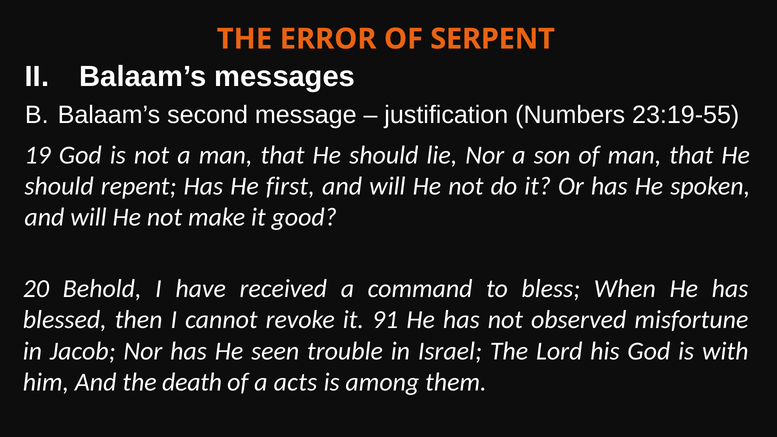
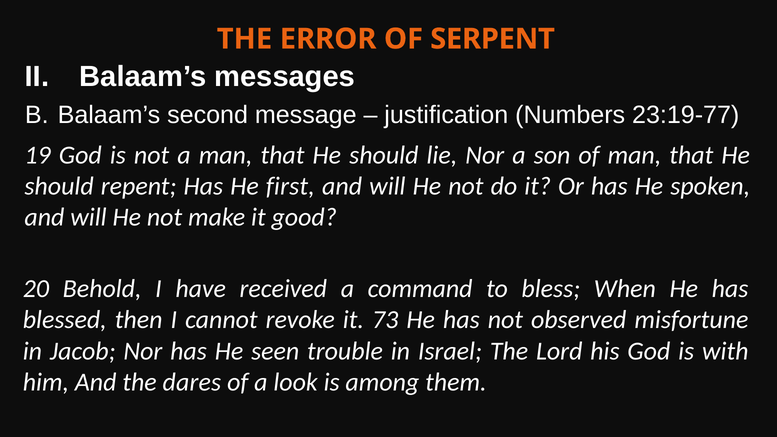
23:19-55: 23:19-55 -> 23:19-77
91: 91 -> 73
death: death -> dares
acts: acts -> look
